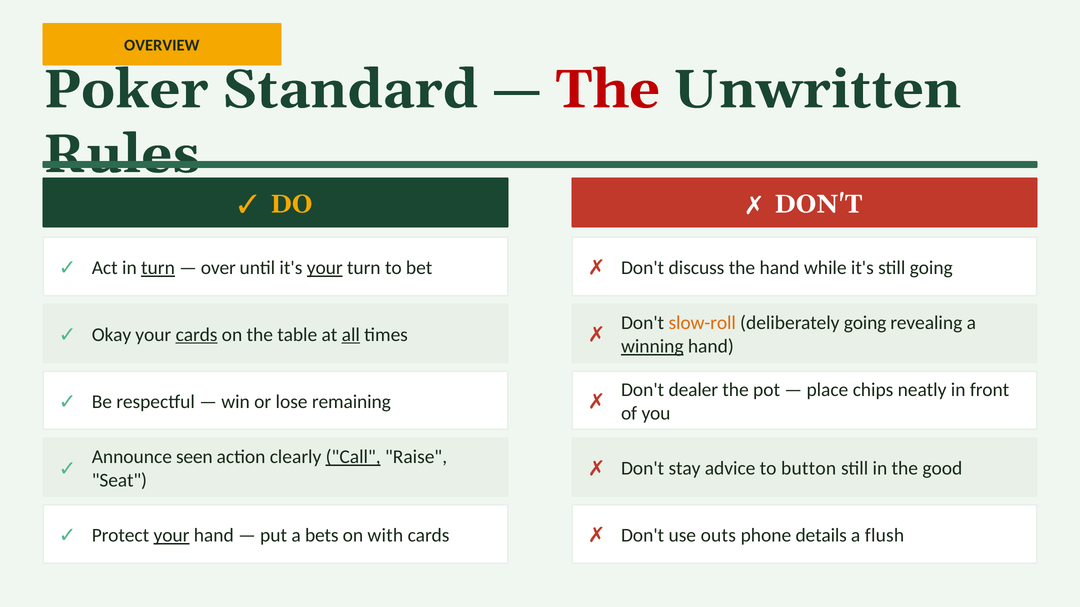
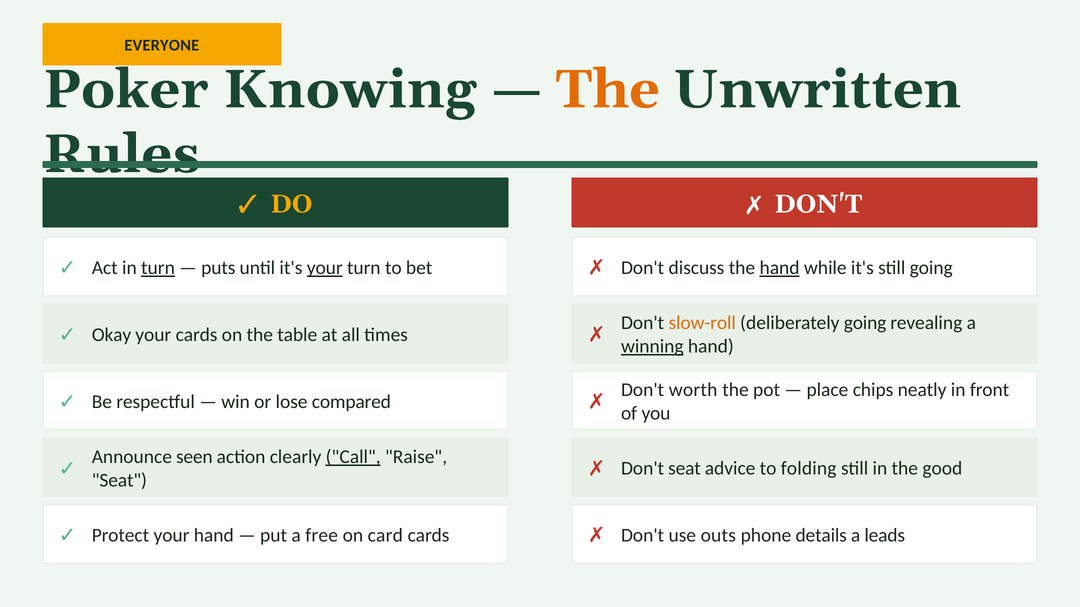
OVERVIEW: OVERVIEW -> EVERYONE
Standard: Standard -> Knowing
The at (608, 90) colour: red -> orange
over: over -> puts
hand at (780, 268) underline: none -> present
cards at (197, 335) underline: present -> none
all underline: present -> none
dealer: dealer -> worth
remaining: remaining -> compared
Don't stay: stay -> seat
button: button -> folding
your at (171, 536) underline: present -> none
bets: bets -> free
with: with -> card
flush: flush -> leads
